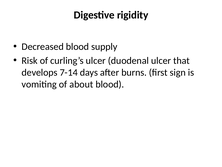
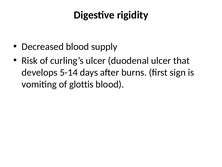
7-14: 7-14 -> 5-14
about: about -> glottis
